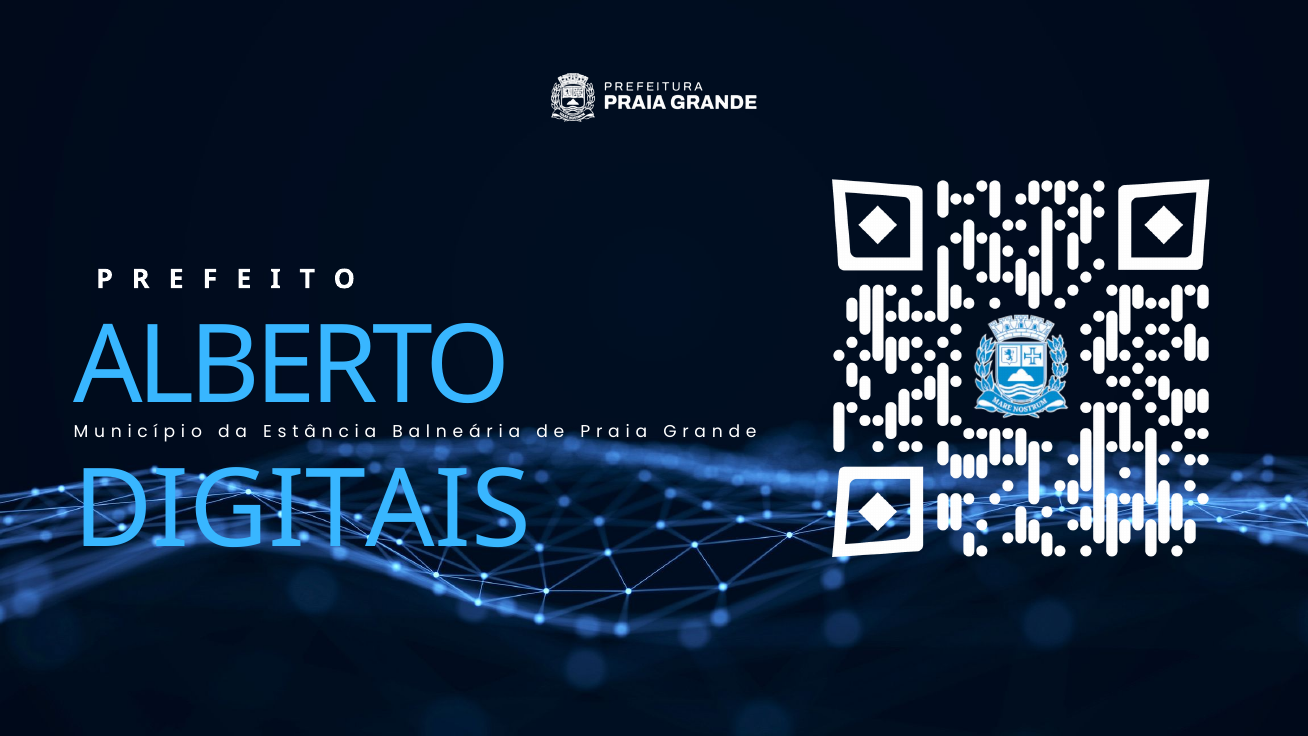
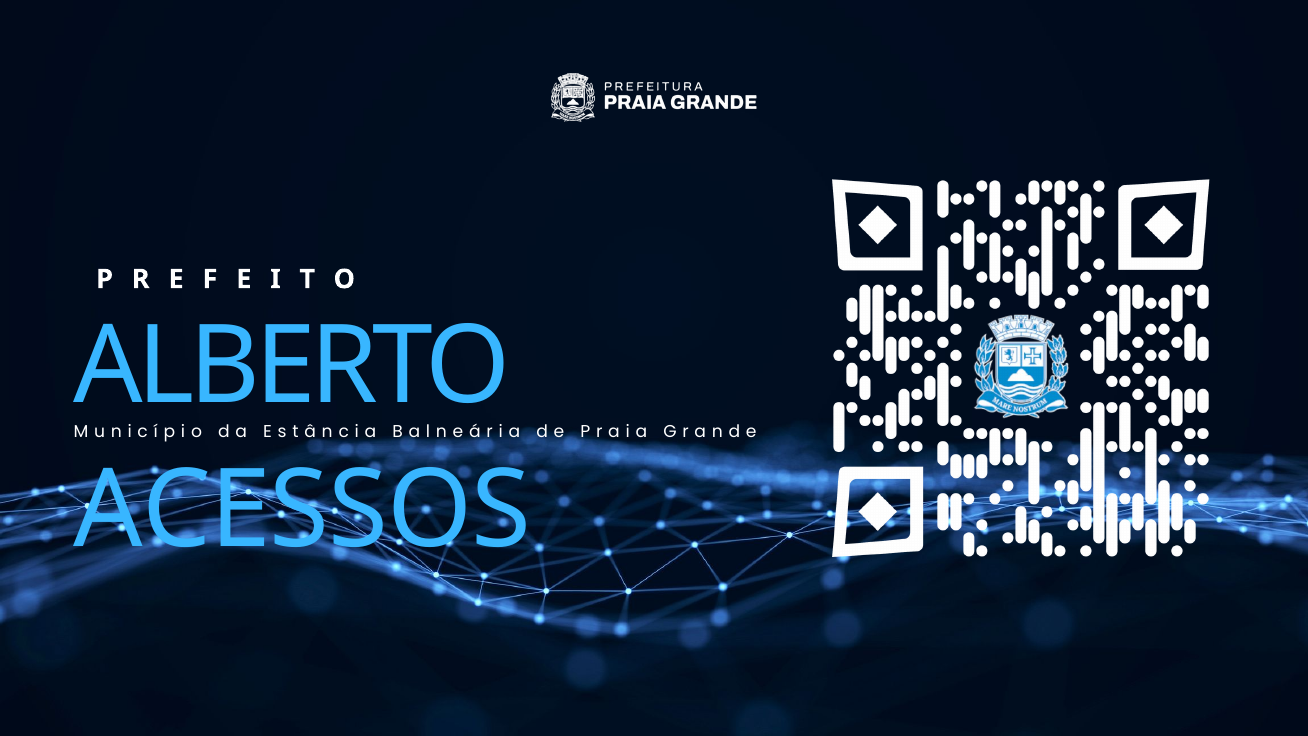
DIGITAIS: DIGITAIS -> ACESSOS
